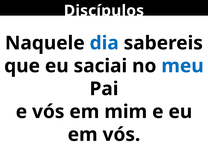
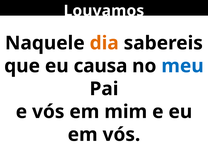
Discípulos: Discípulos -> Louvamos
dia colour: blue -> orange
saciai: saciai -> causa
